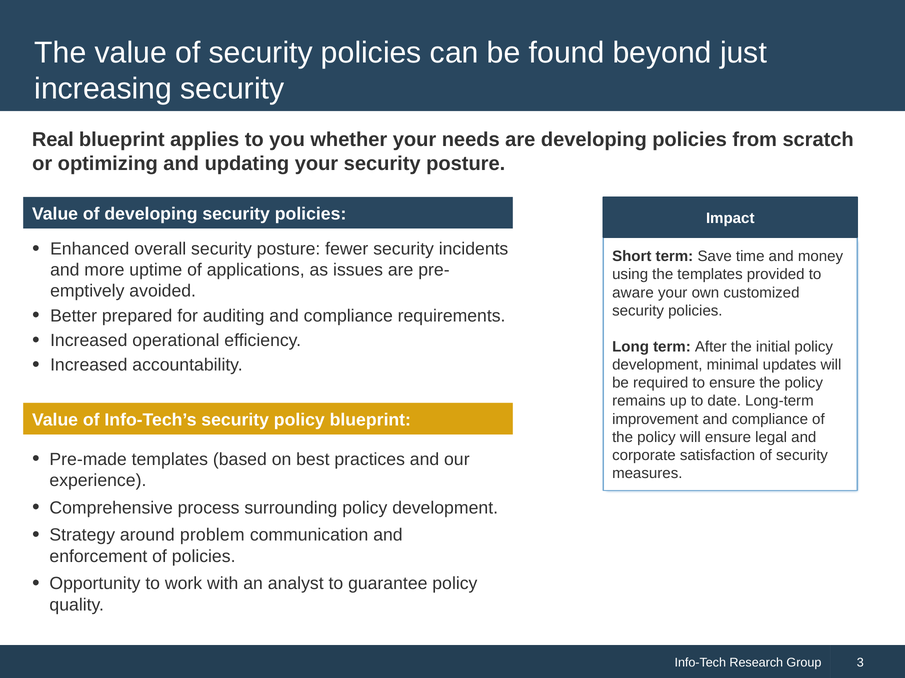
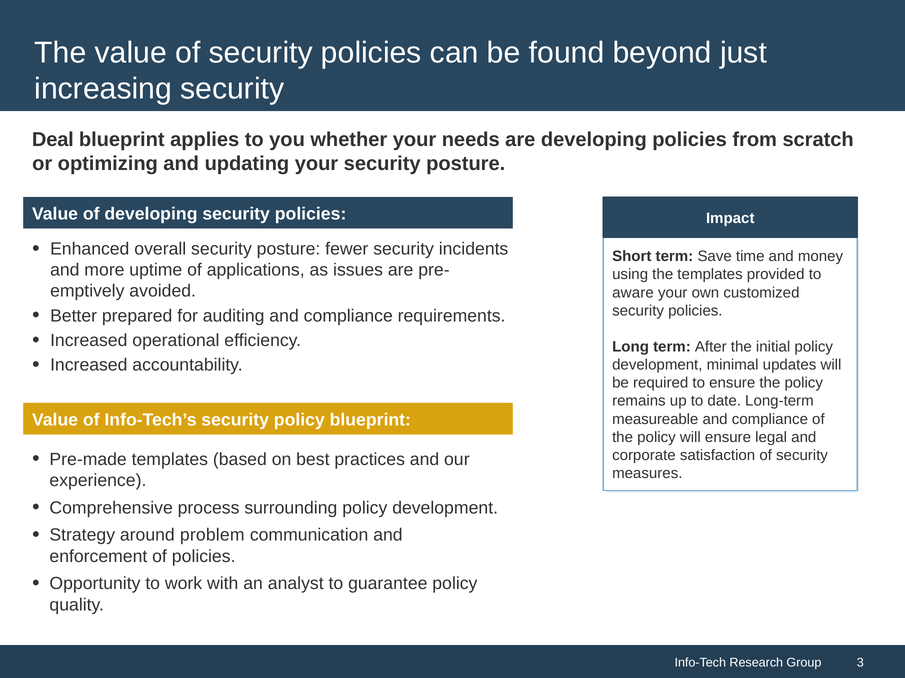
Real: Real -> Deal
improvement: improvement -> measureable
